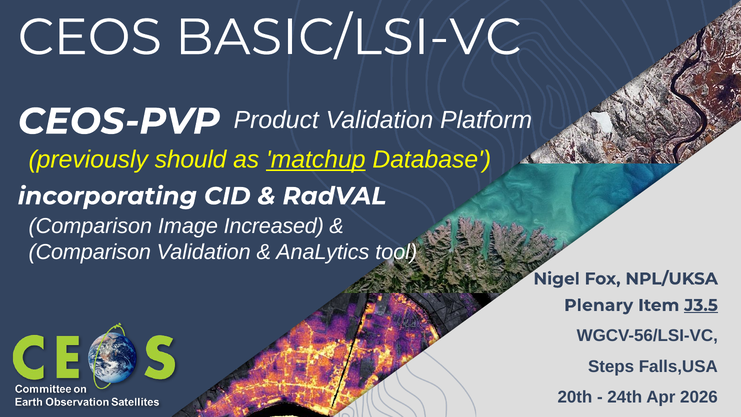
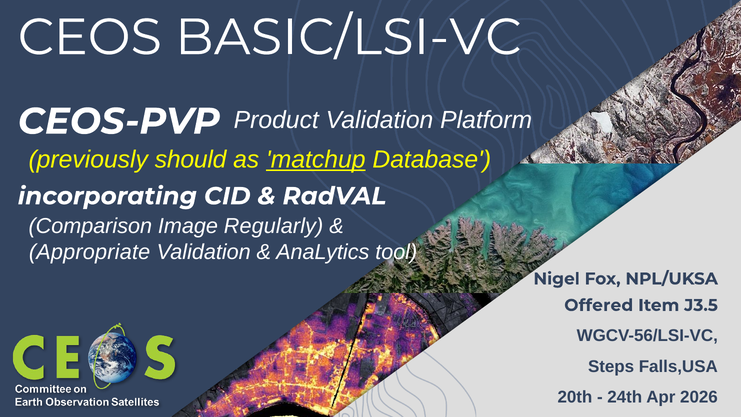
Increased: Increased -> Regularly
Comparison at (90, 252): Comparison -> Appropriate
Plenary: Plenary -> Offered
J3.5 underline: present -> none
